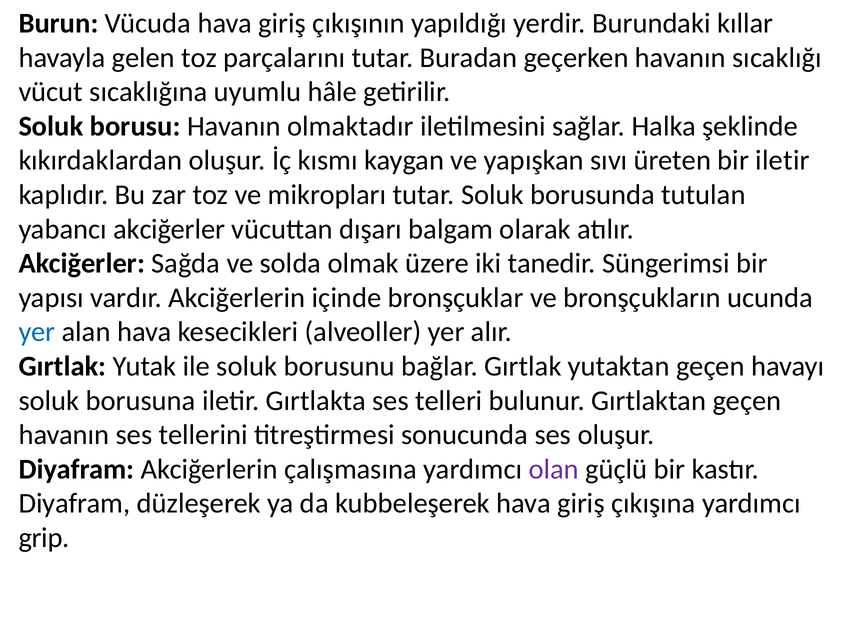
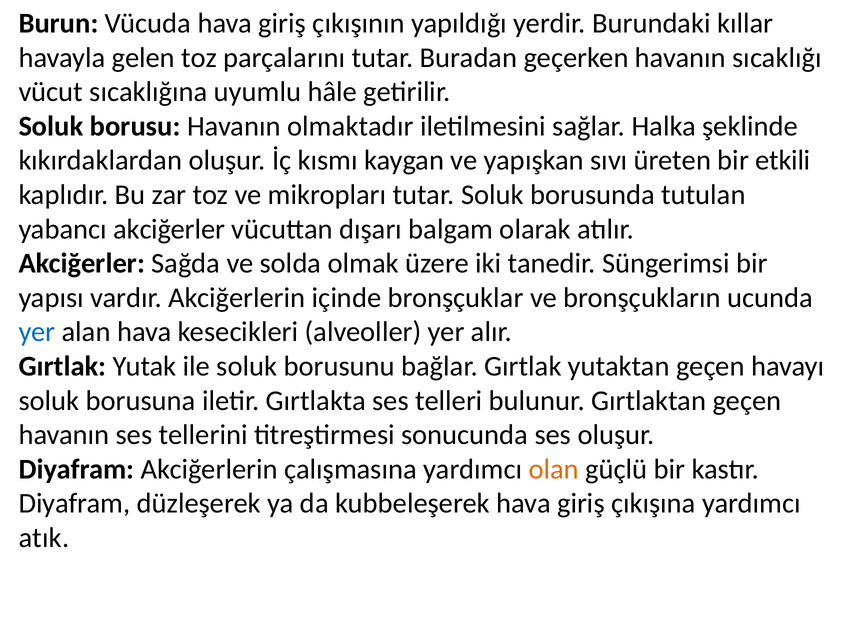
bir iletir: iletir -> etkili
olan colour: purple -> orange
grip: grip -> atık
